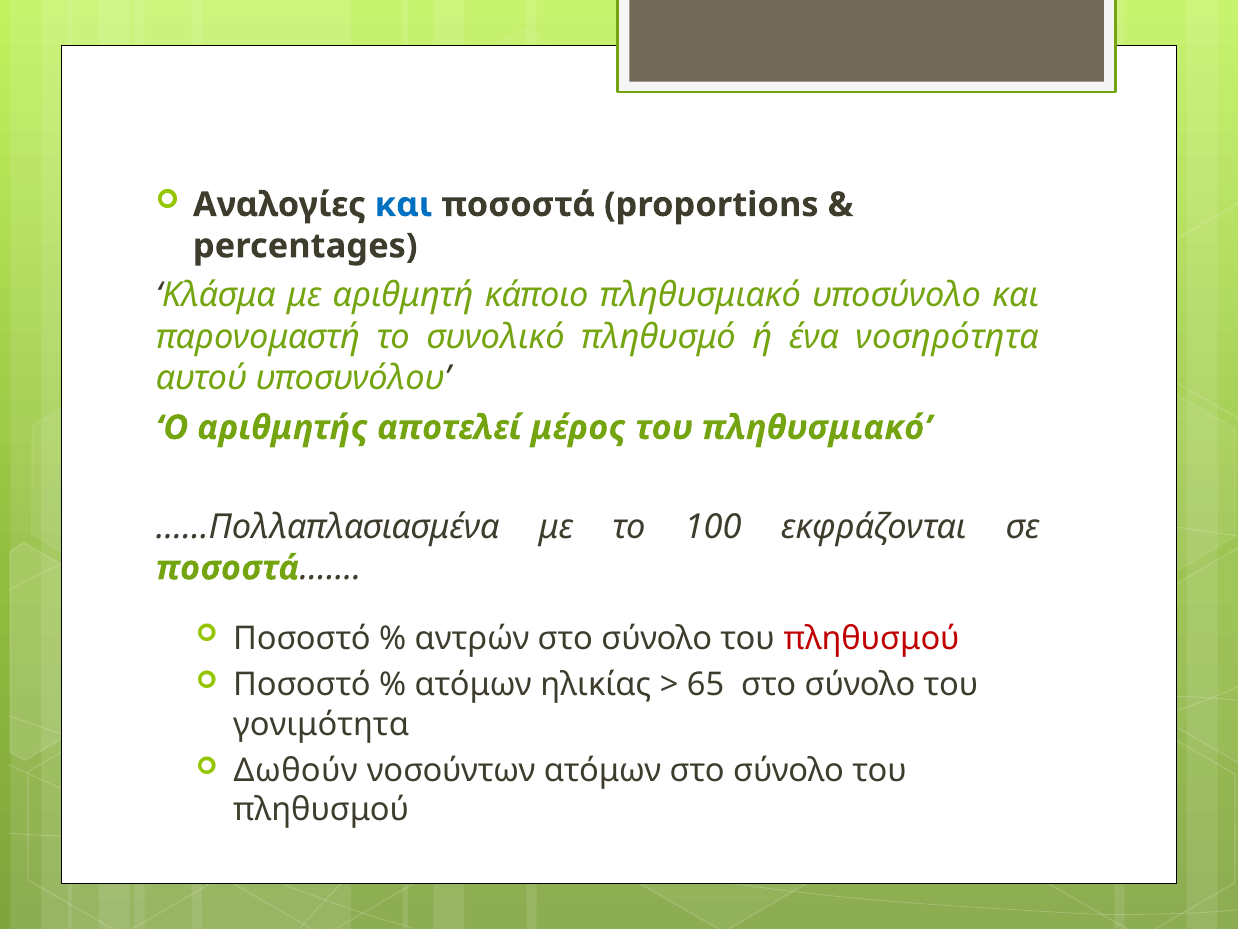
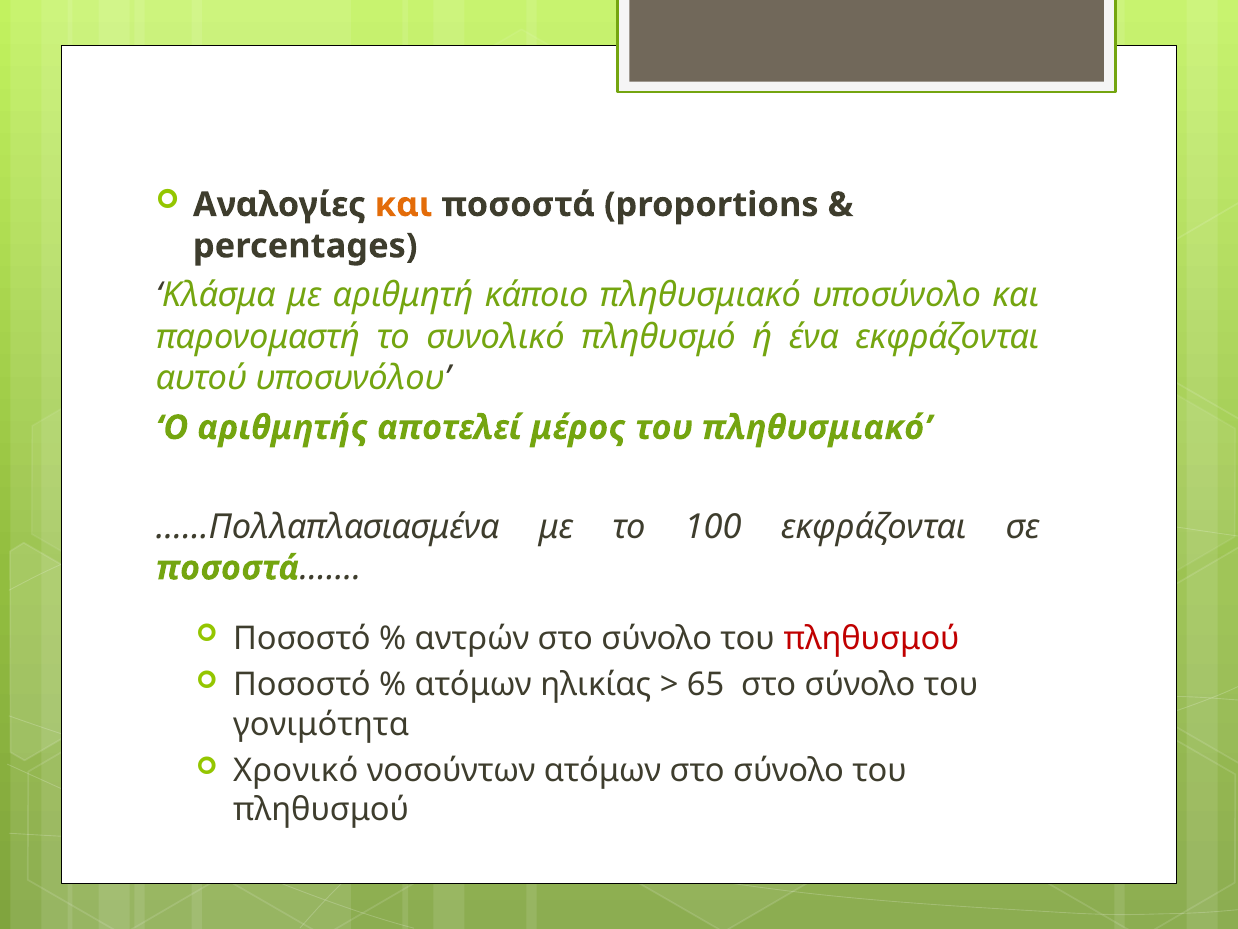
και at (404, 205) colour: blue -> orange
ένα νοσηρότητα: νοσηρότητα -> εκφράζονται
Δωθούν: Δωθούν -> Χρονικό
